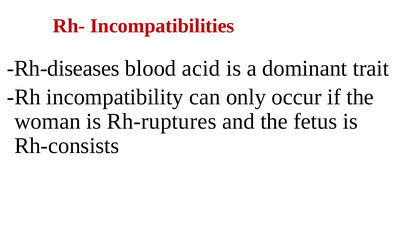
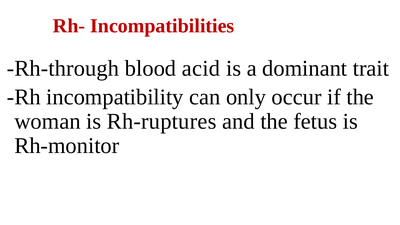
Rh-diseases: Rh-diseases -> Rh-through
Rh-consists: Rh-consists -> Rh-monitor
